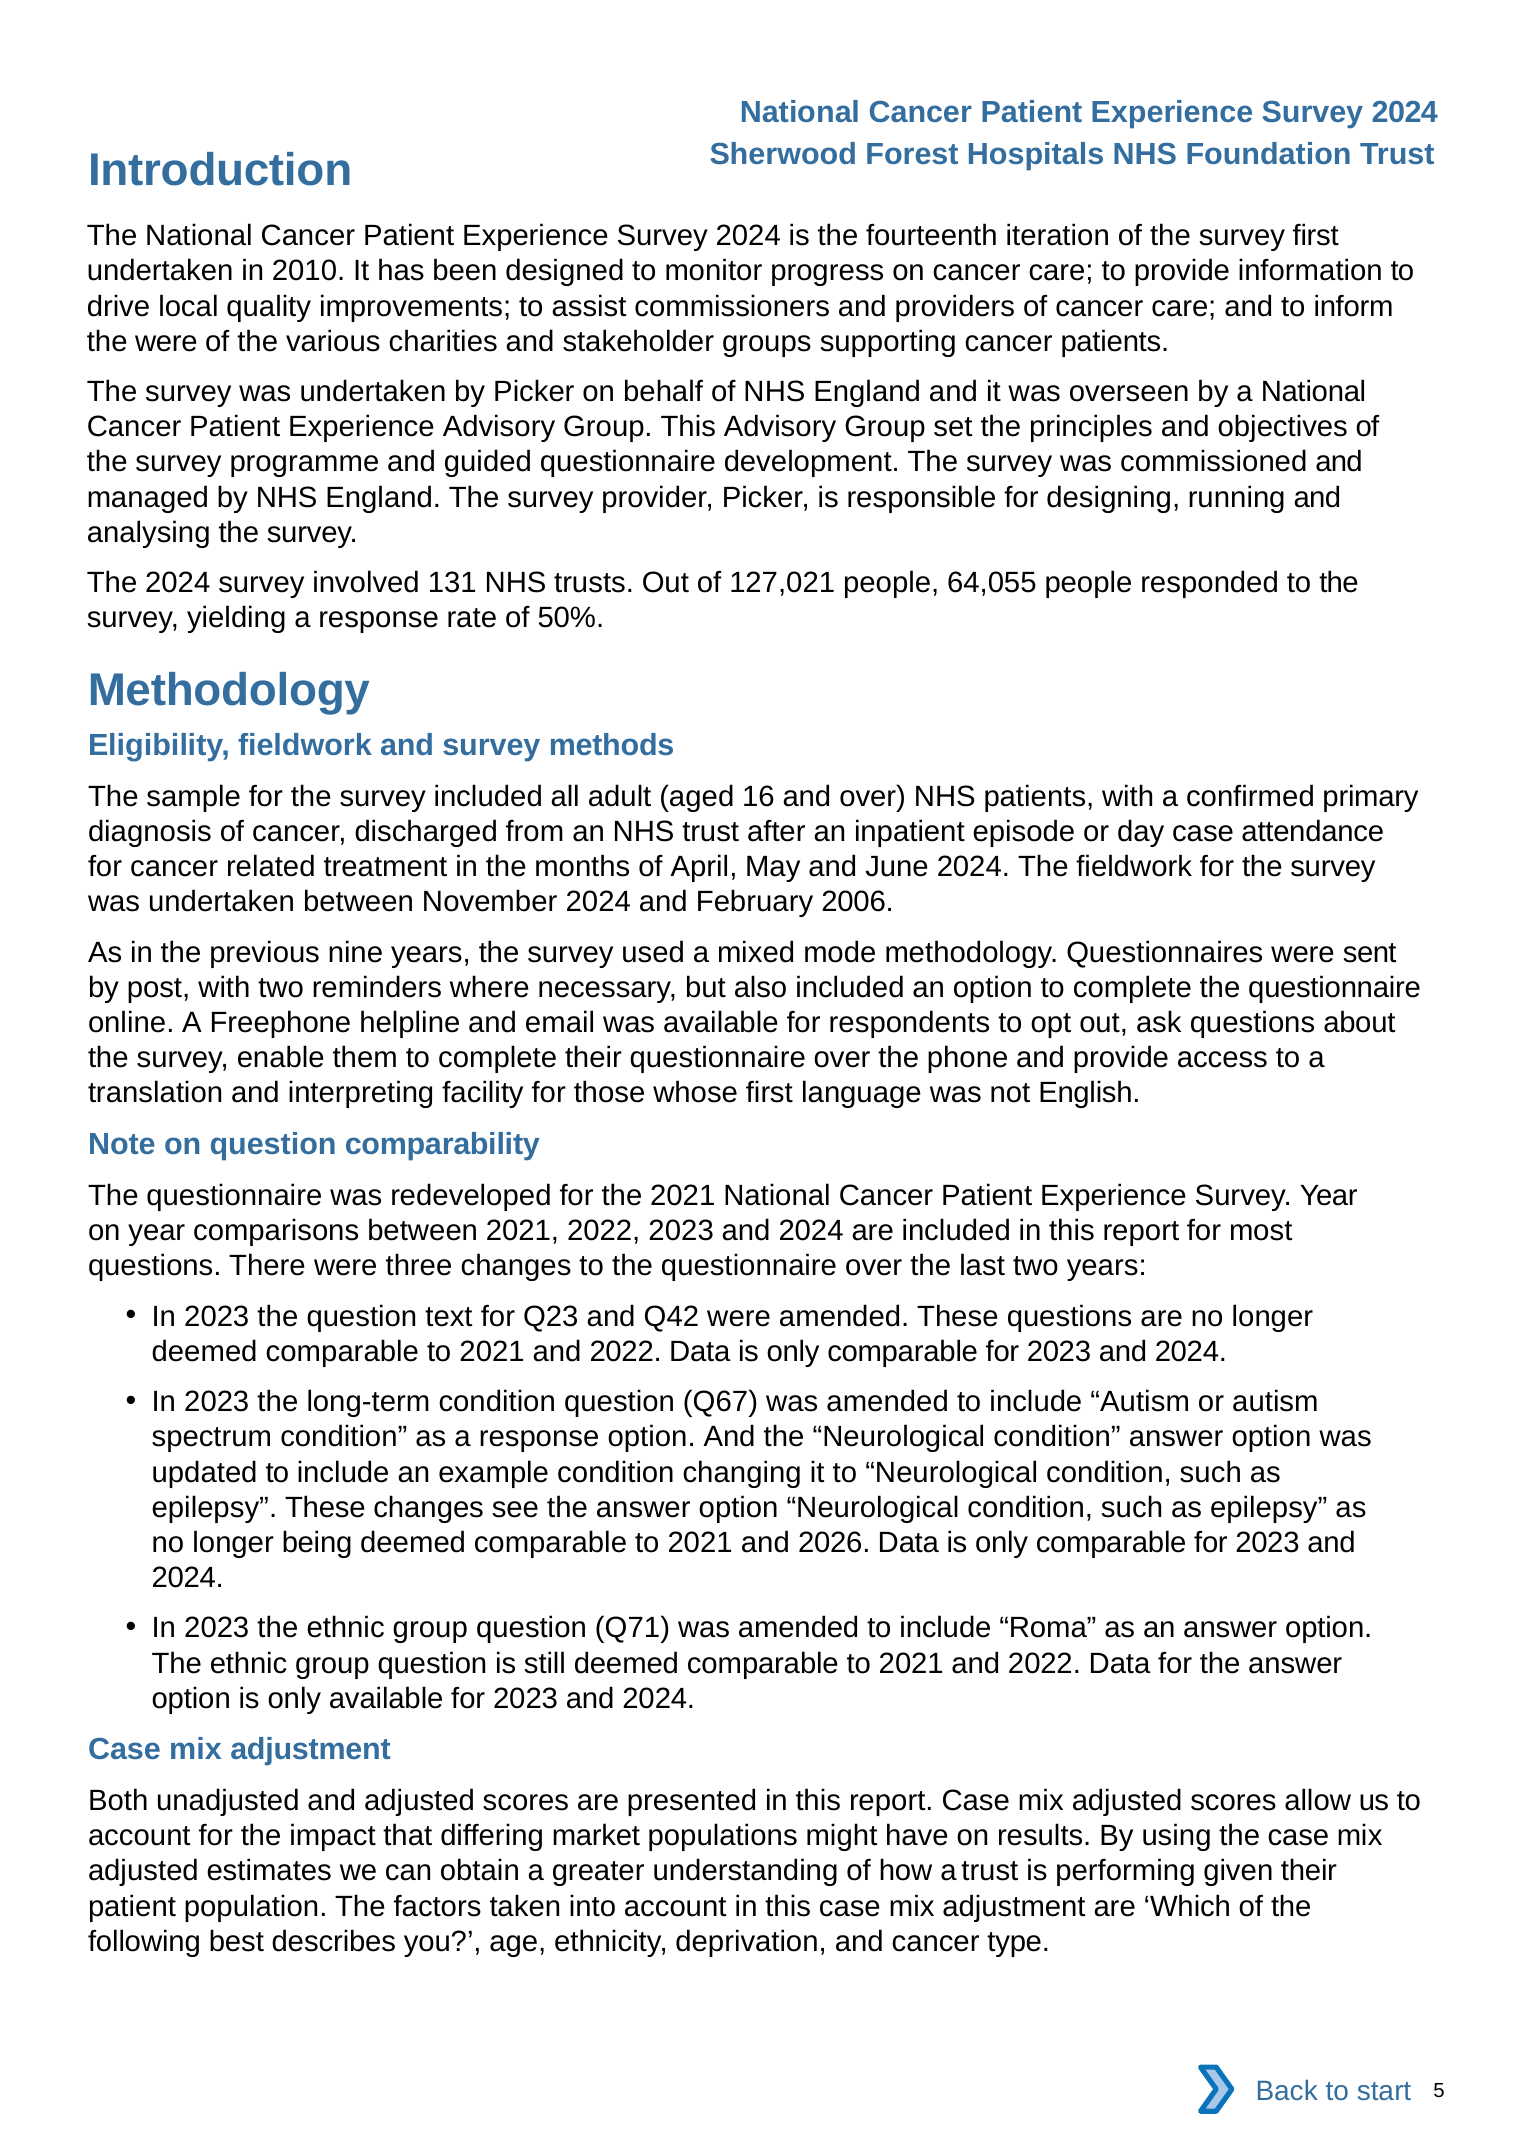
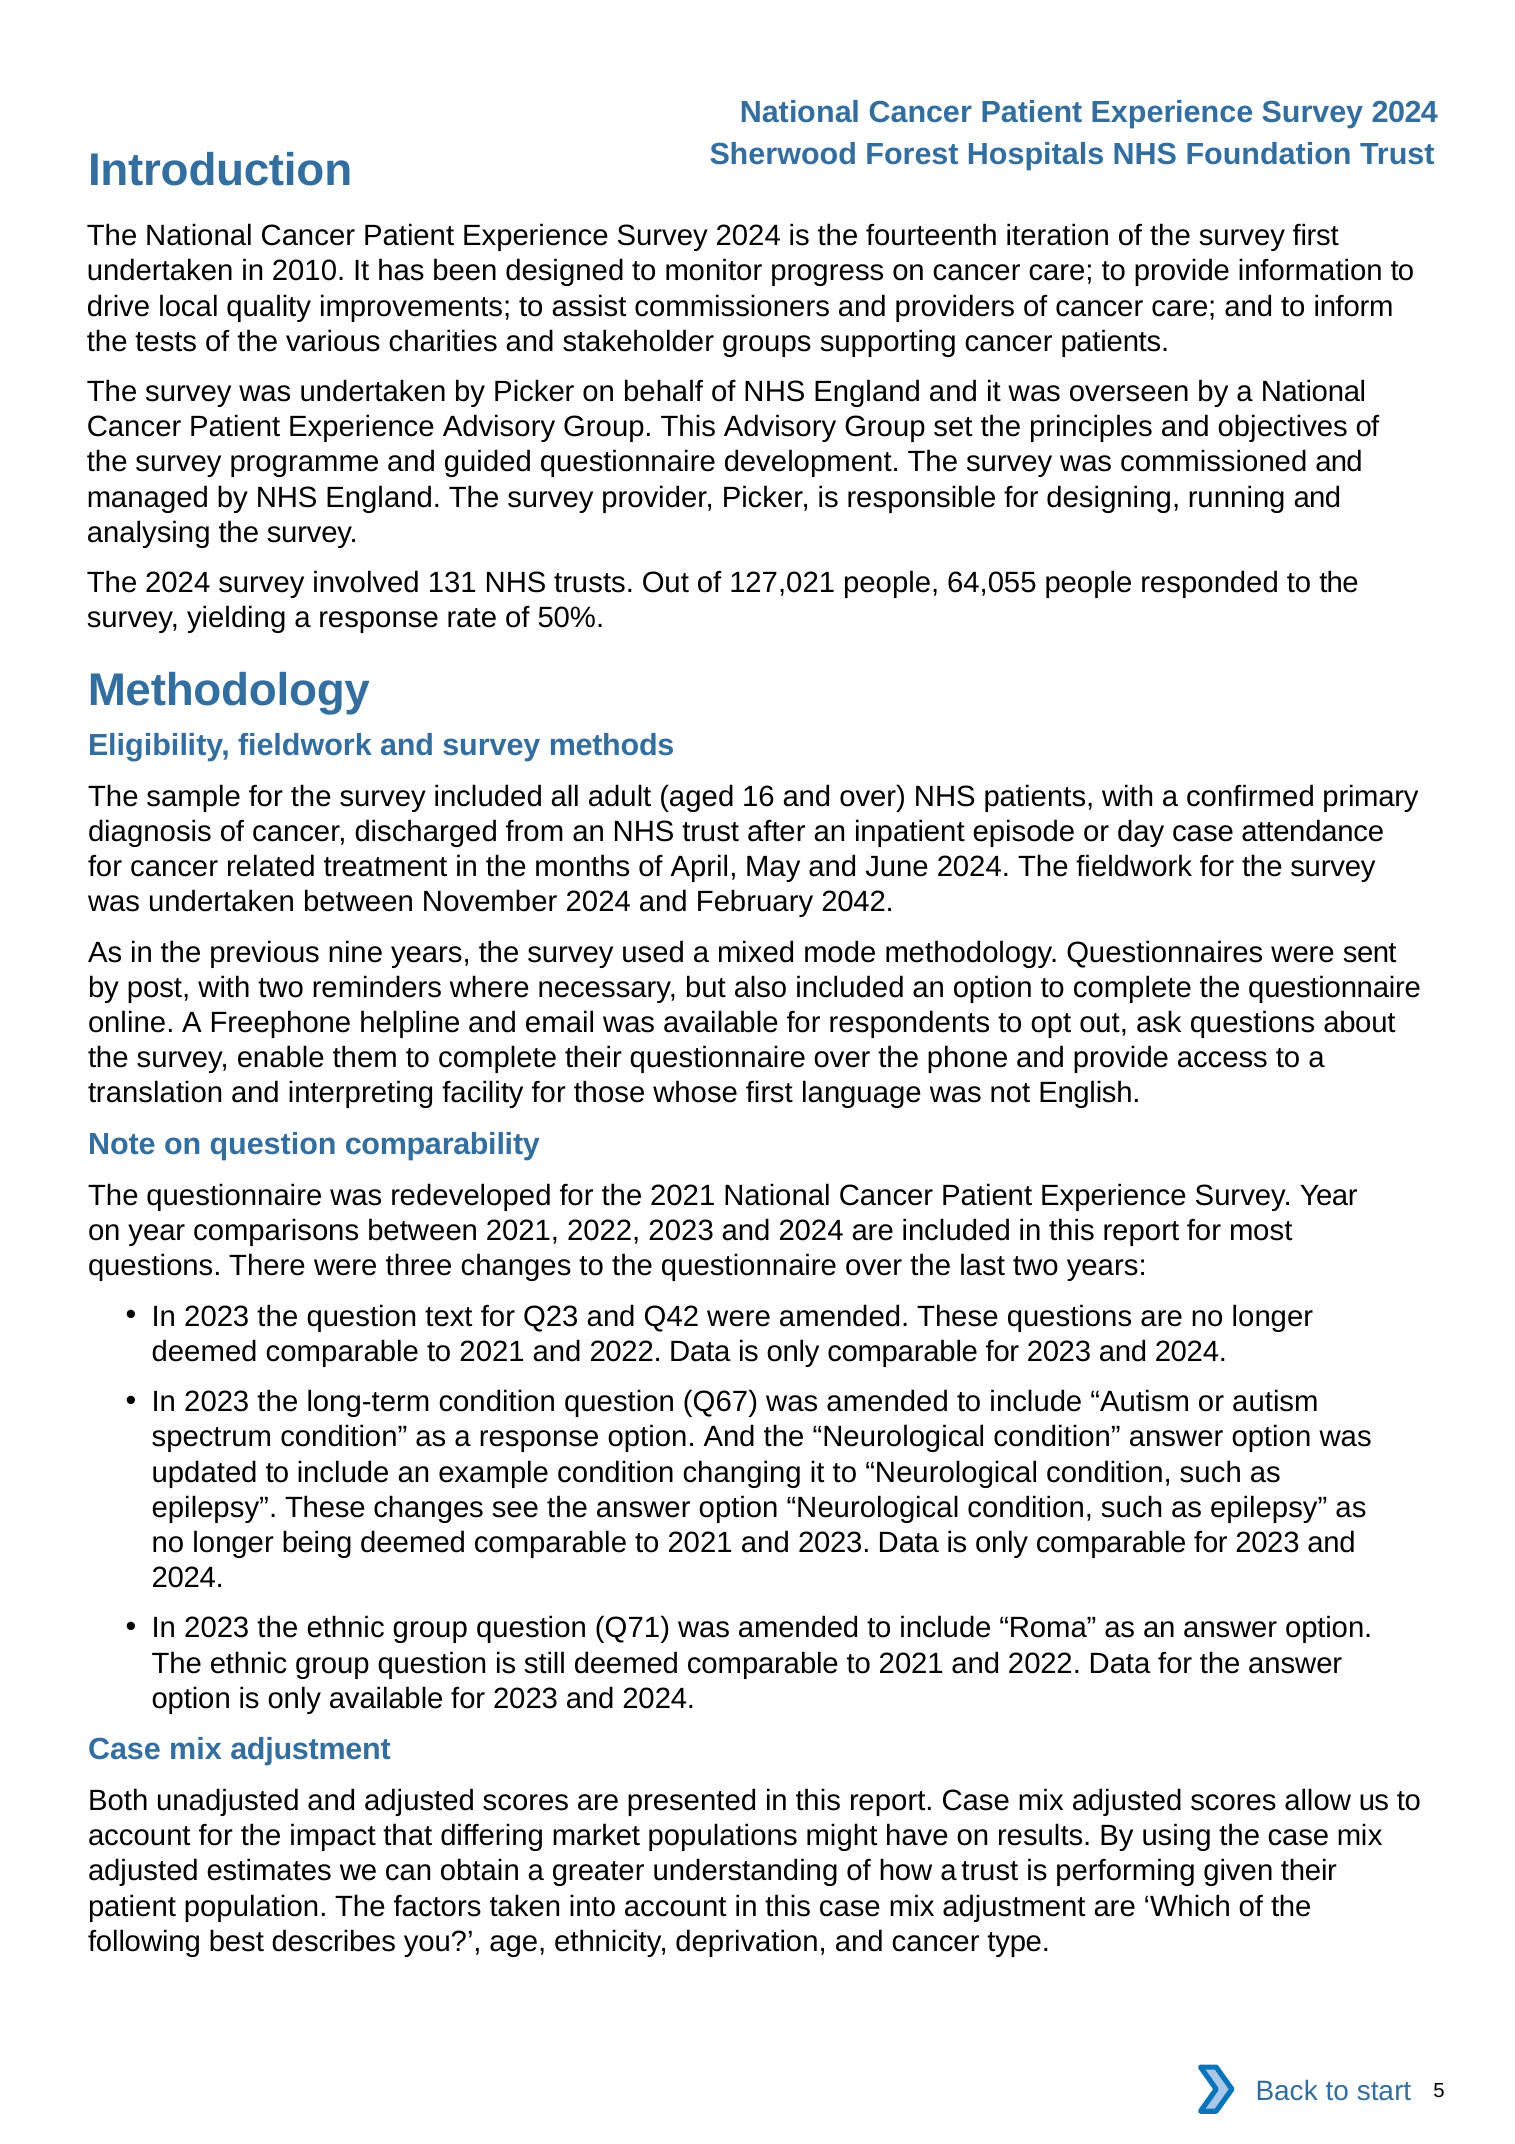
the were: were -> tests
2006: 2006 -> 2042
and 2026: 2026 -> 2023
